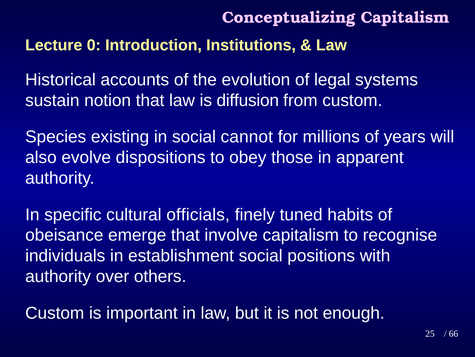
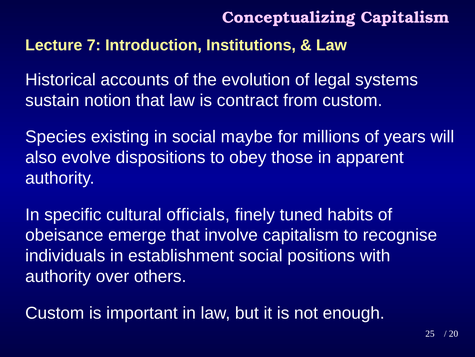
0: 0 -> 7
diffusion: diffusion -> contract
cannot: cannot -> maybe
66: 66 -> 20
